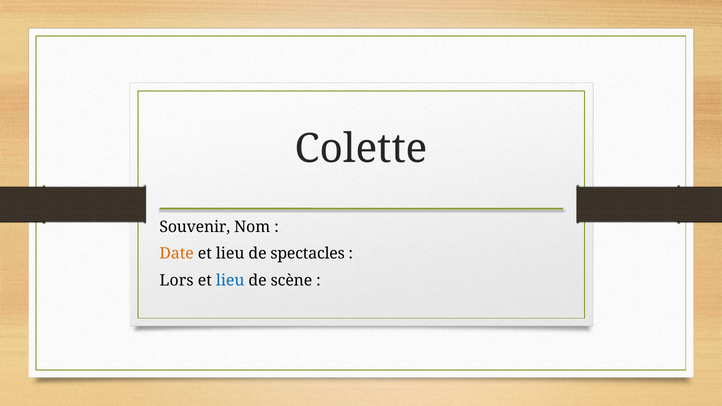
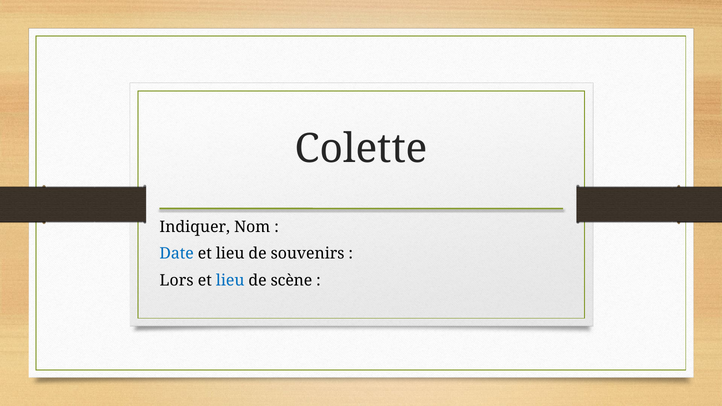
Souvenir: Souvenir -> Indiquer
Date colour: orange -> blue
spectacles: spectacles -> souvenirs
